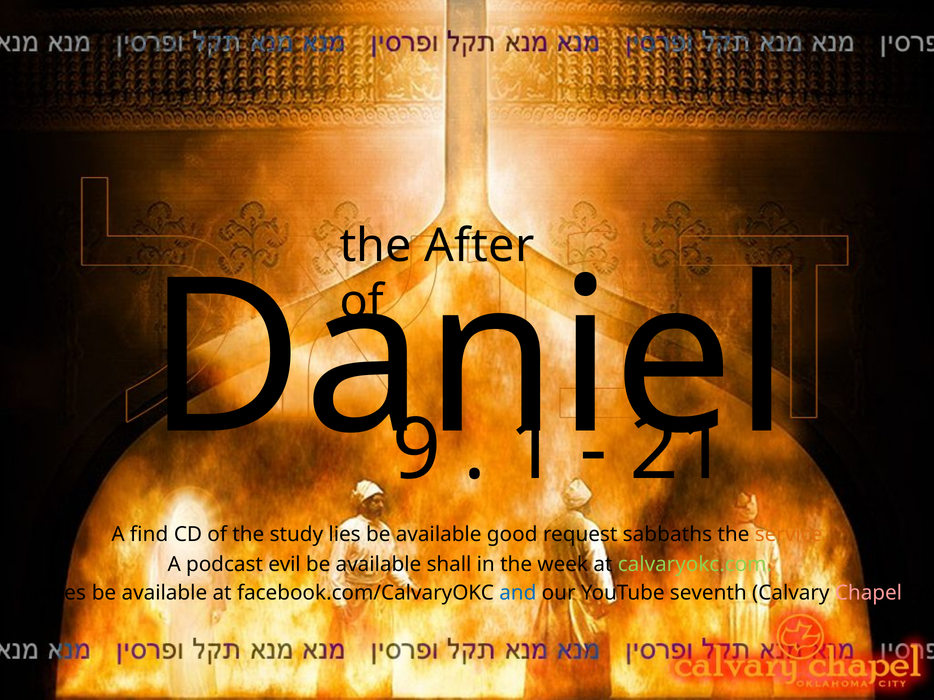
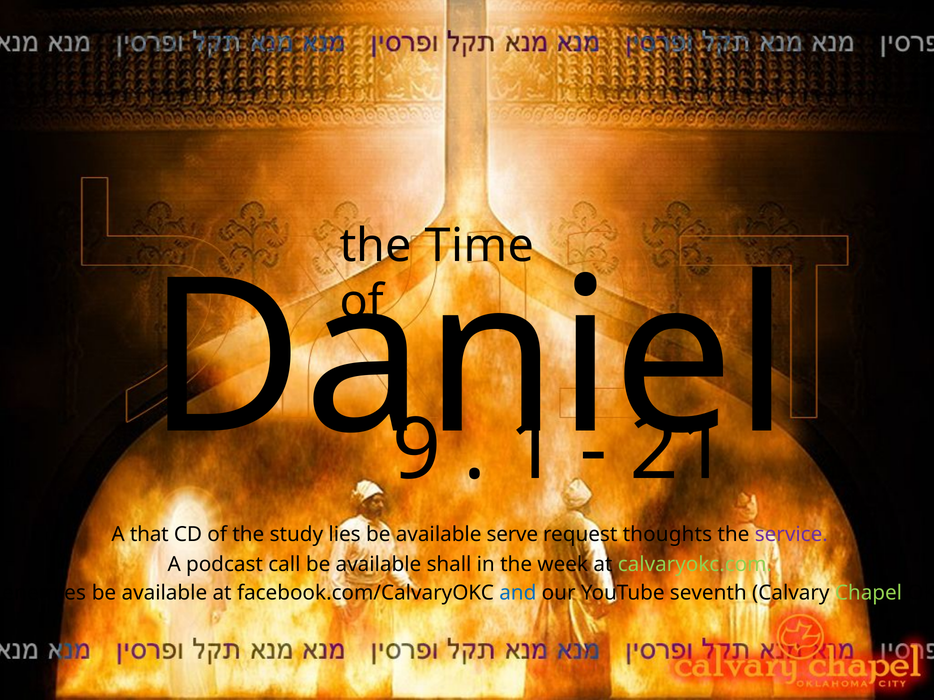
After: After -> Time
find: find -> that
good: good -> serve
sabbaths: sabbaths -> thoughts
service colour: orange -> purple
evil: evil -> call
Chapel colour: pink -> light green
